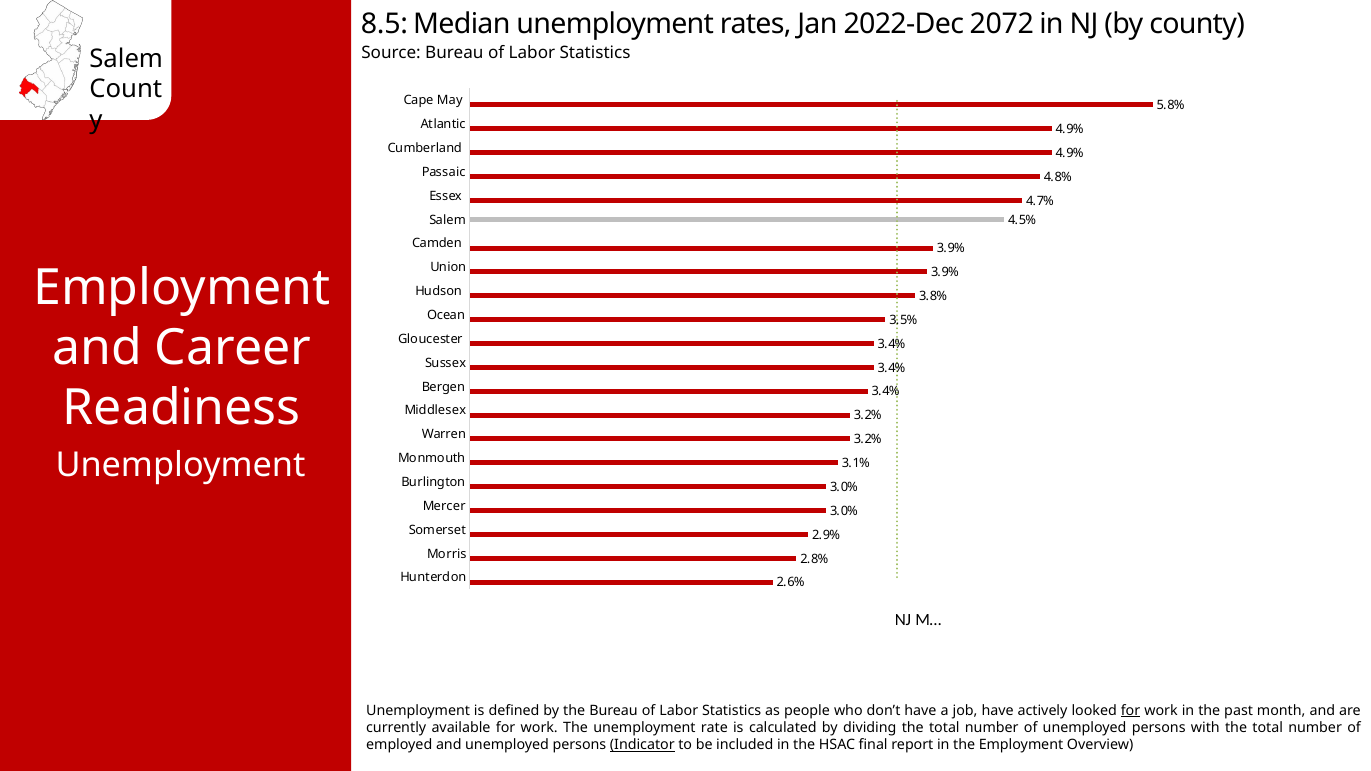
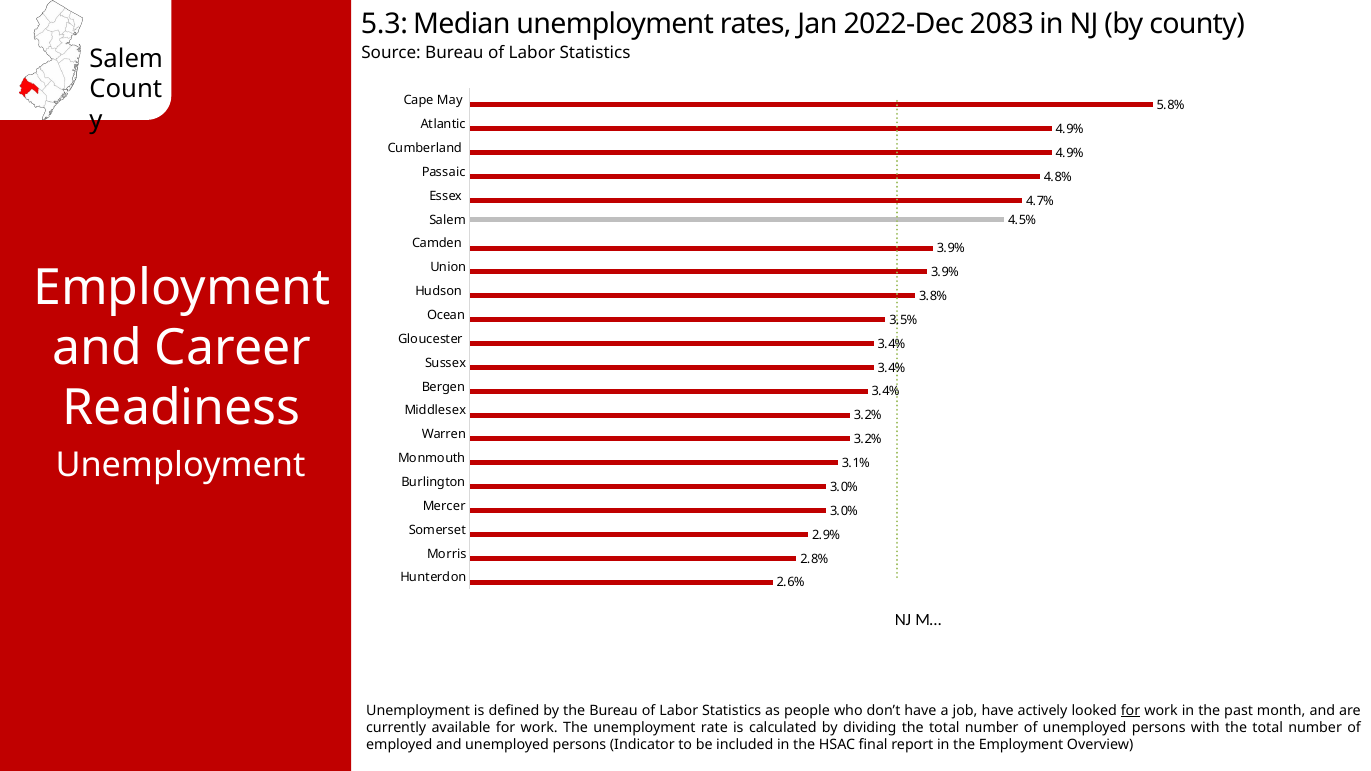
8.5: 8.5 -> 5.3
2072: 2072 -> 2083
Indicator underline: present -> none
